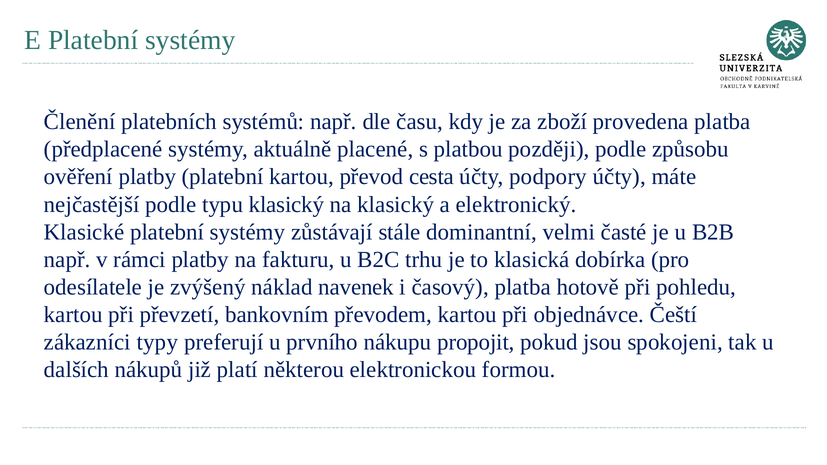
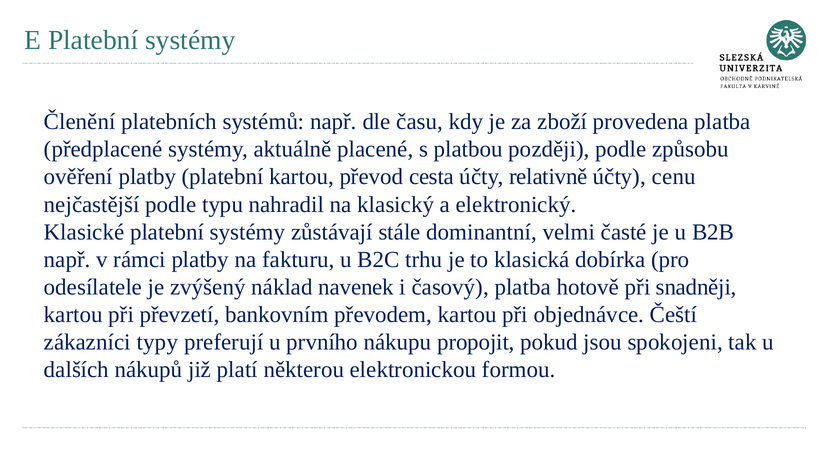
podpory: podpory -> relativně
máte: máte -> cenu
typu klasický: klasický -> nahradil
pohledu: pohledu -> snadněji
